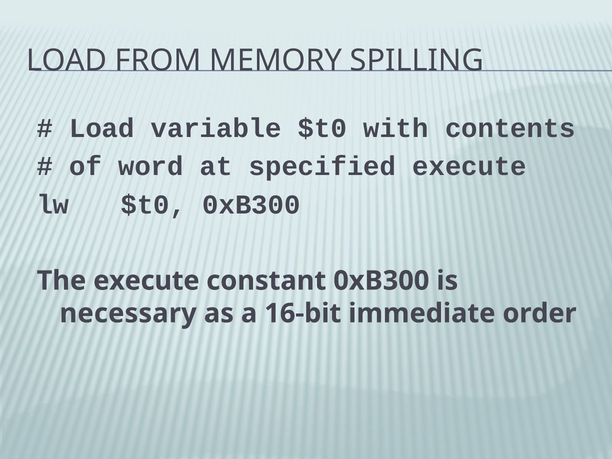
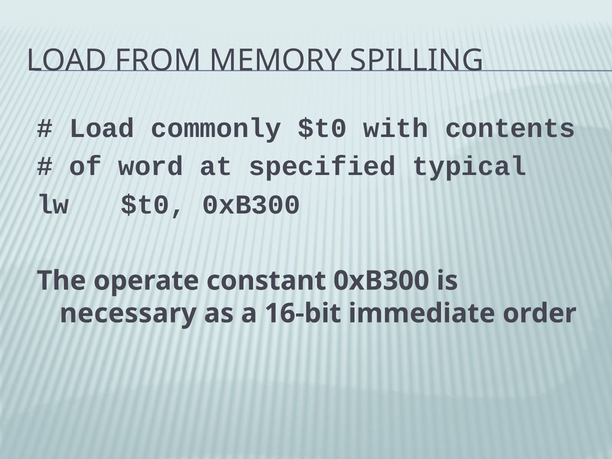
variable: variable -> commonly
specified execute: execute -> typical
The execute: execute -> operate
